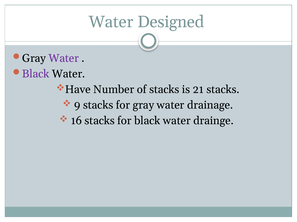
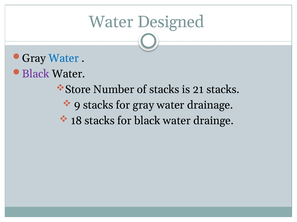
Water at (64, 59) colour: purple -> blue
Have: Have -> Store
16: 16 -> 18
